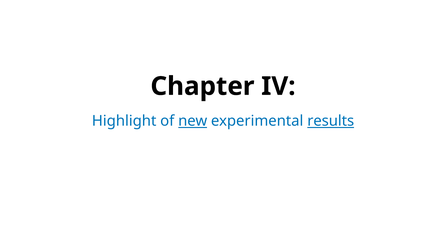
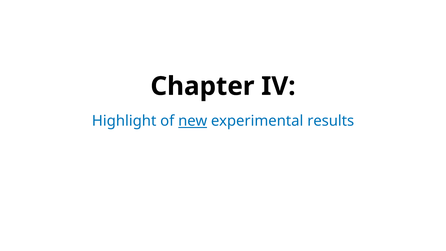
results underline: present -> none
